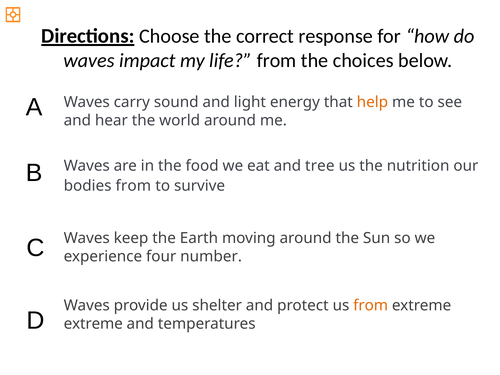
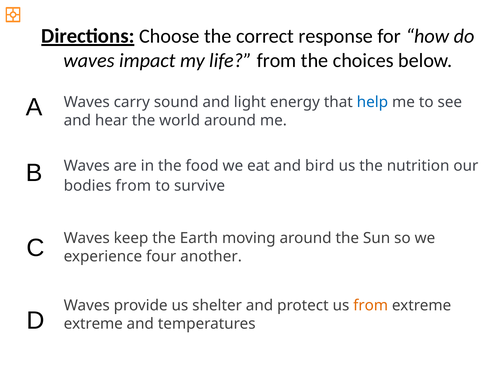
help colour: orange -> blue
tree: tree -> bird
number: number -> another
